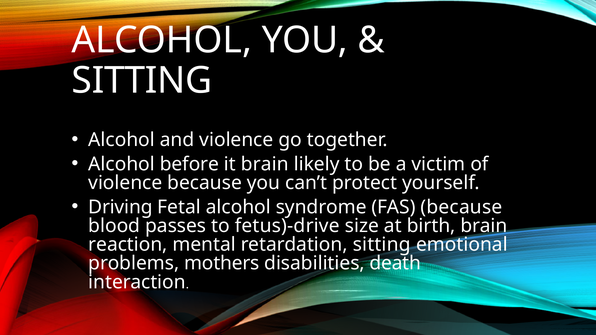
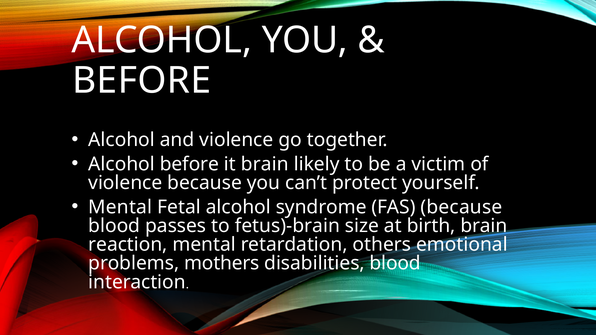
SITTING at (142, 80): SITTING -> BEFORE
Driving at (120, 207): Driving -> Mental
fetus)-drive: fetus)-drive -> fetus)-brain
retardation sitting: sitting -> others
disabilities death: death -> blood
